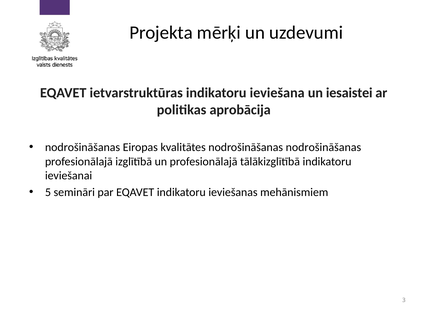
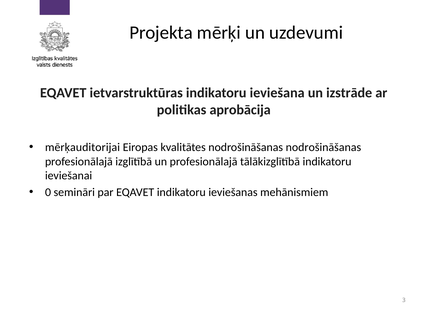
iesaistei: iesaistei -> izstrāde
nodrošināšanas at (83, 147): nodrošināšanas -> mērķauditorijai
5: 5 -> 0
